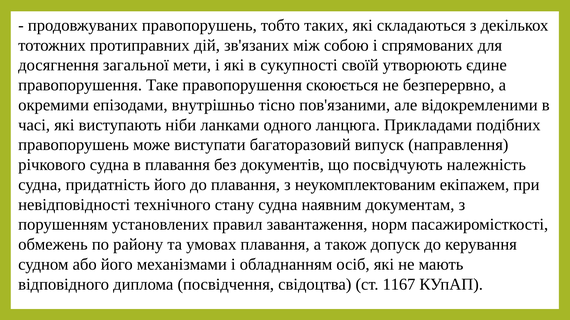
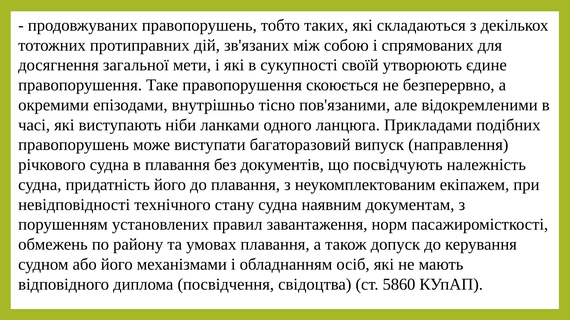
1167: 1167 -> 5860
